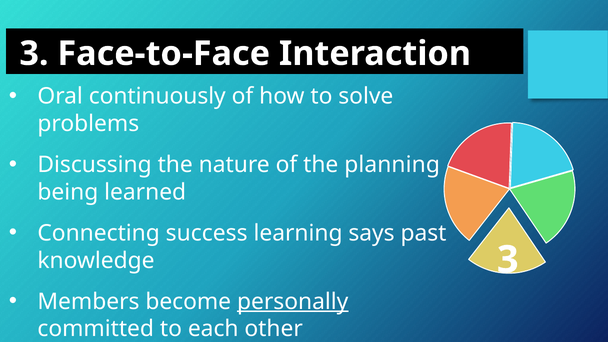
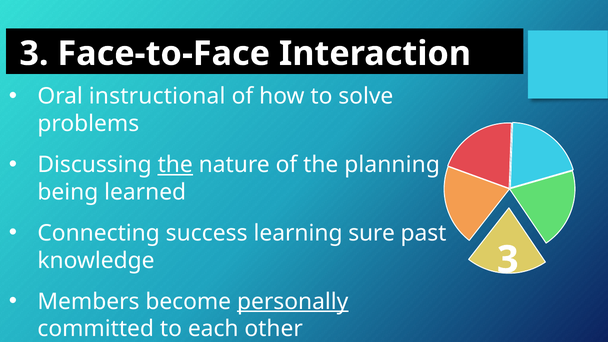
continuously: continuously -> instructional
the at (175, 165) underline: none -> present
says: says -> sure
